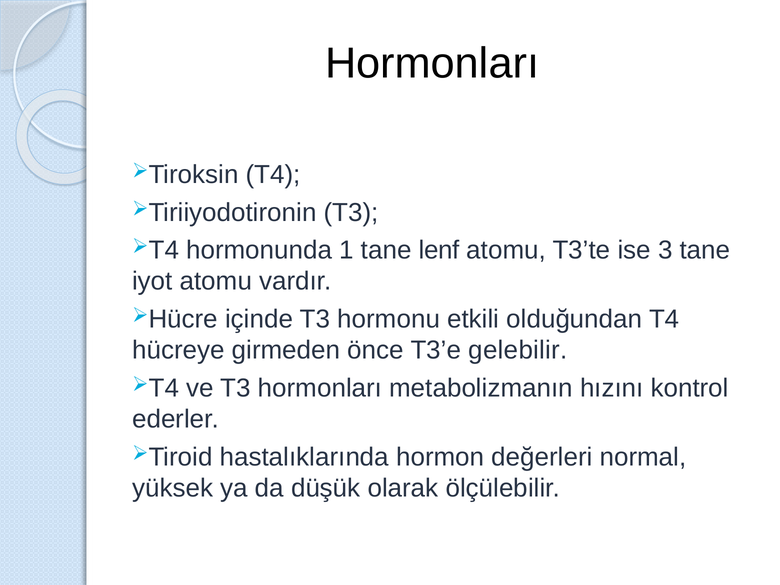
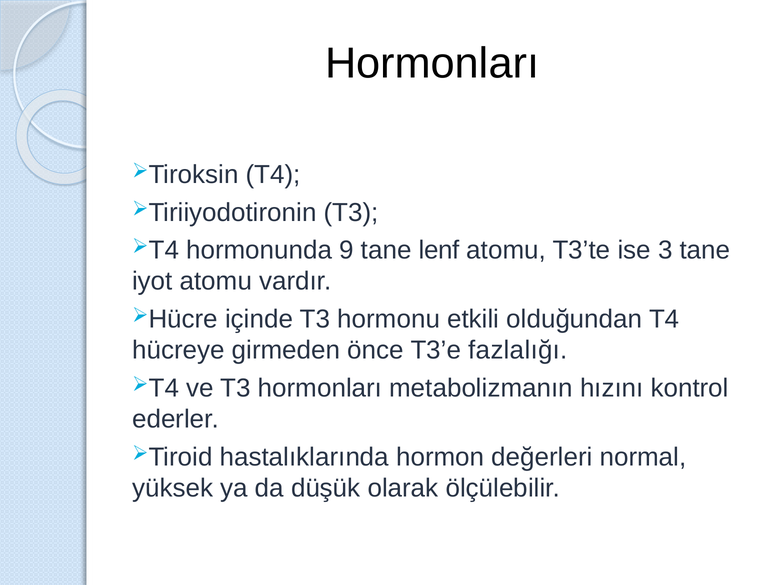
1: 1 -> 9
gelebilir: gelebilir -> fazlalığı
